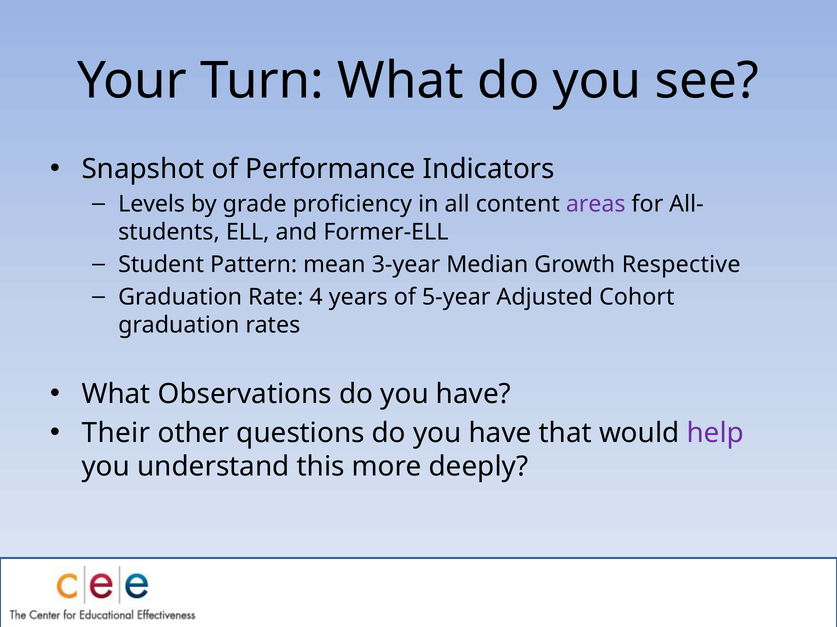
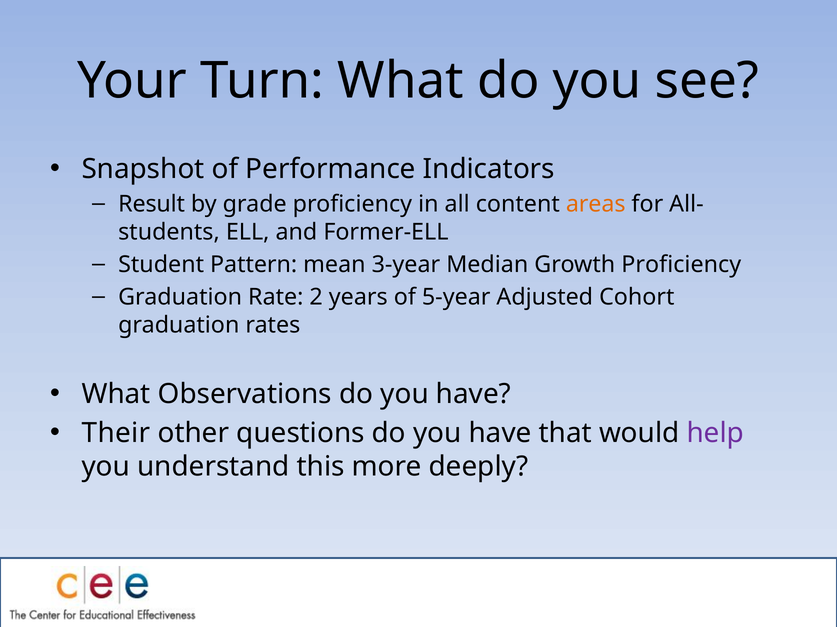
Levels: Levels -> Result
areas colour: purple -> orange
Growth Respective: Respective -> Proficiency
4: 4 -> 2
